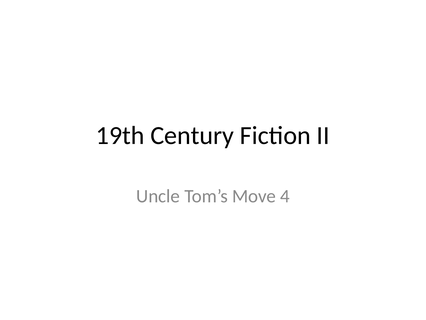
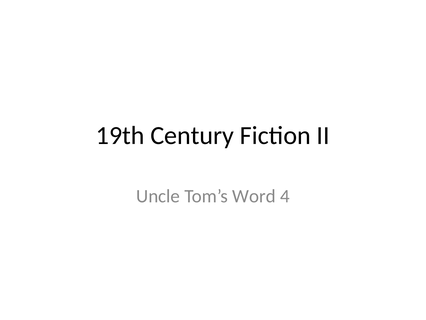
Move: Move -> Word
